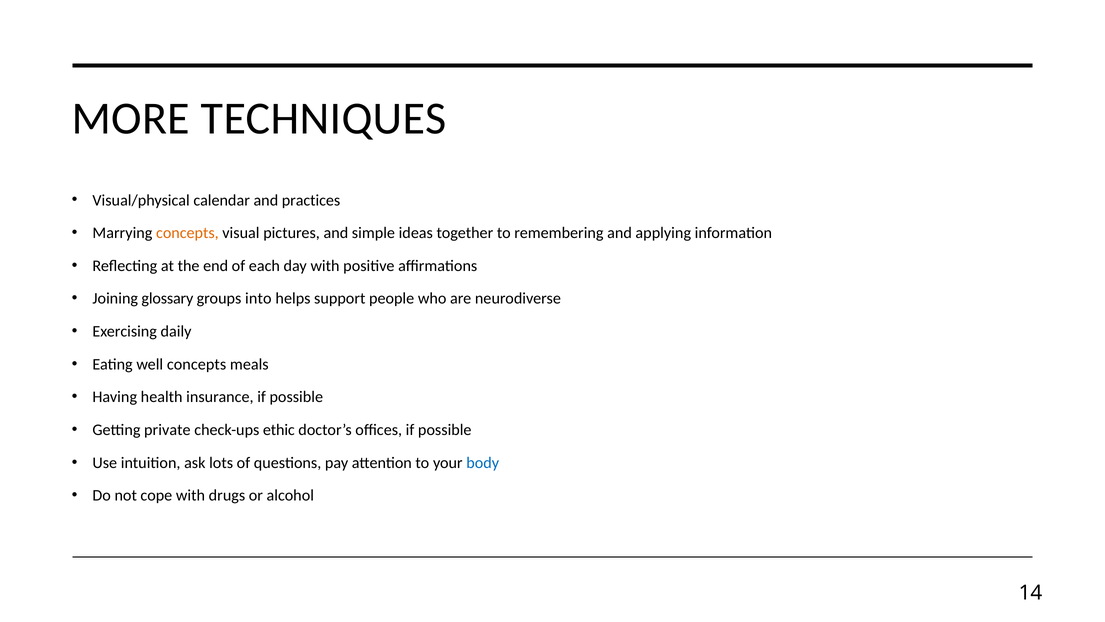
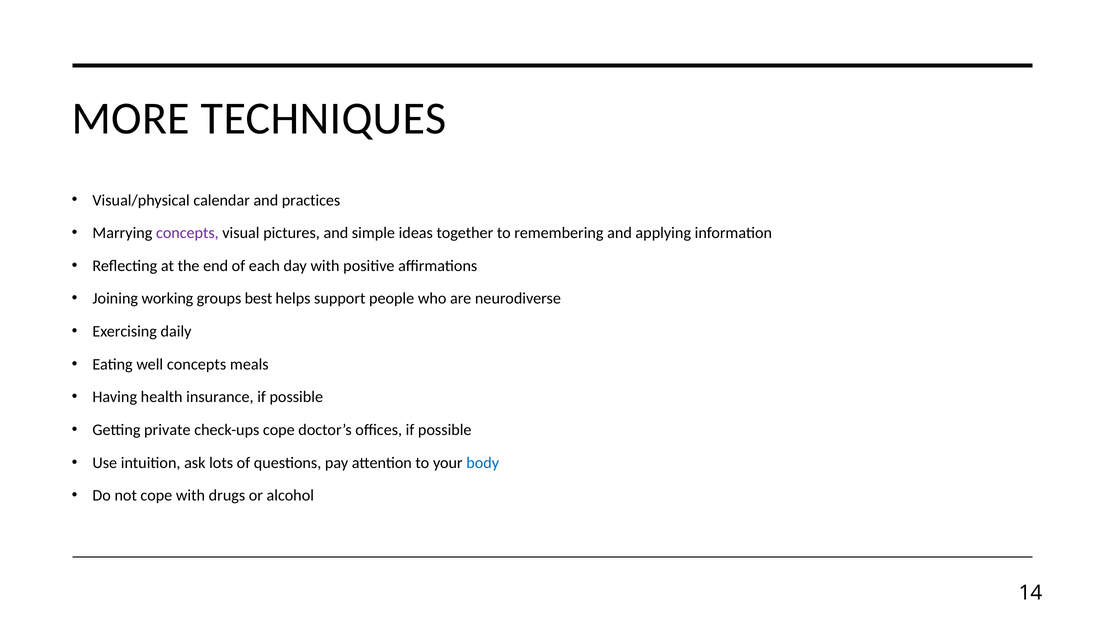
concepts at (187, 233) colour: orange -> purple
glossary: glossary -> working
into: into -> best
check-ups ethic: ethic -> cope
